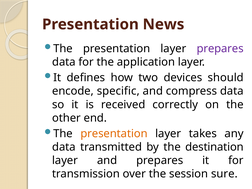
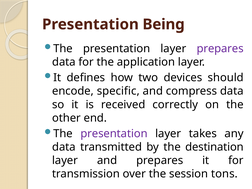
News: News -> Being
presentation at (114, 134) colour: orange -> purple
sure: sure -> tons
